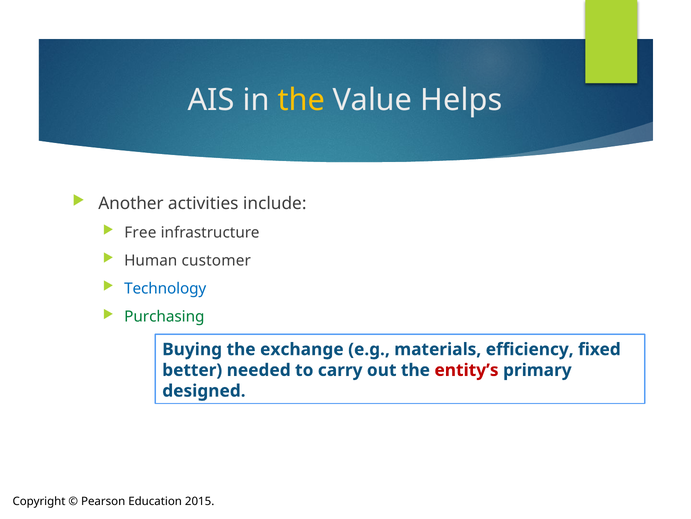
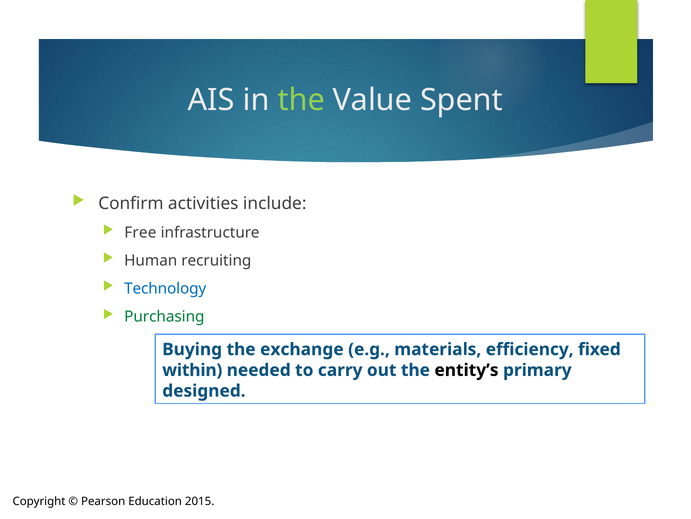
the at (301, 100) colour: yellow -> light green
Helps: Helps -> Spent
Another: Another -> Confirm
customer: customer -> recruiting
better: better -> within
entity’s colour: red -> black
